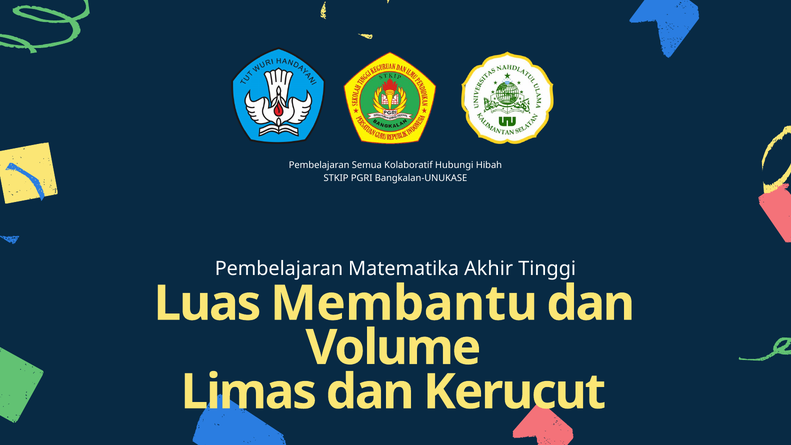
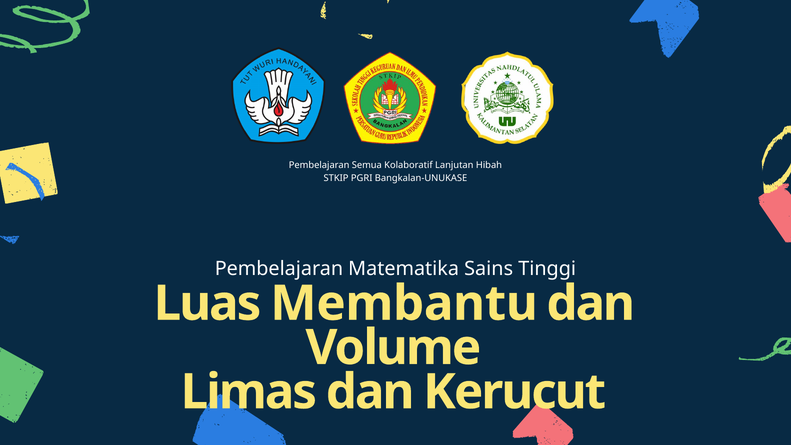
Hubungi: Hubungi -> Lanjutan
Akhir: Akhir -> Sains
